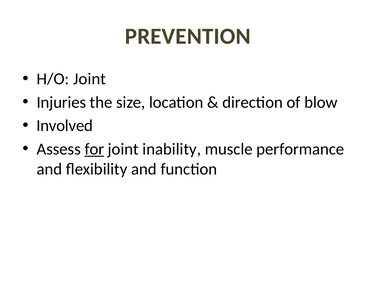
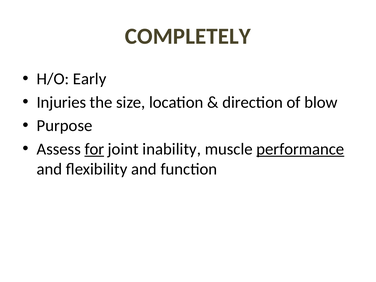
PREVENTION: PREVENTION -> COMPLETELY
H/O Joint: Joint -> Early
Involved: Involved -> Purpose
performance underline: none -> present
